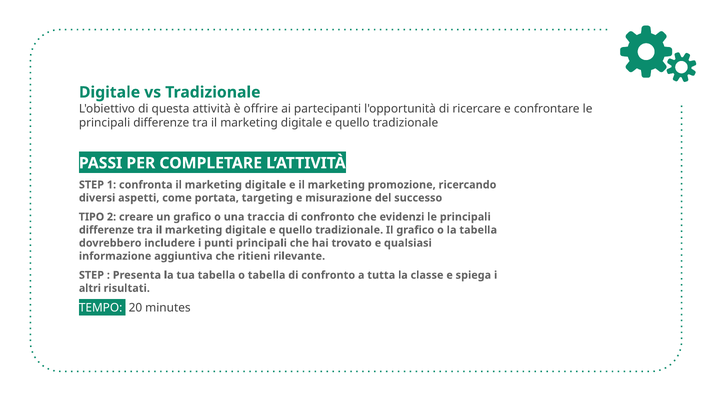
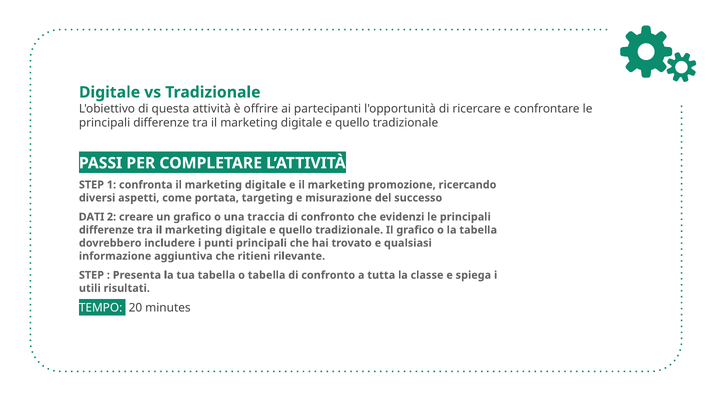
TIPO: TIPO -> DATI
altri: altri -> utili
